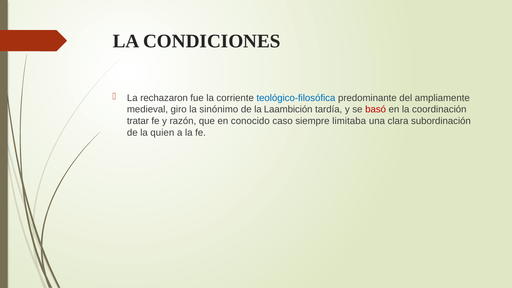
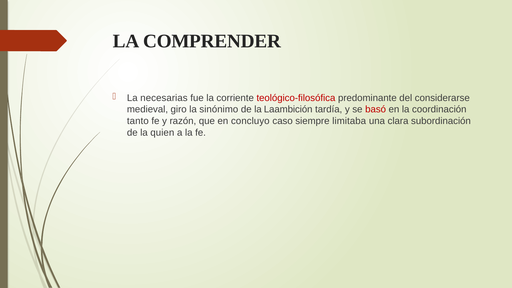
CONDICIONES: CONDICIONES -> COMPRENDER
rechazaron: rechazaron -> necesarias
teológico-filosófica colour: blue -> red
ampliamente: ampliamente -> considerarse
tratar: tratar -> tanto
conocido: conocido -> concluyo
